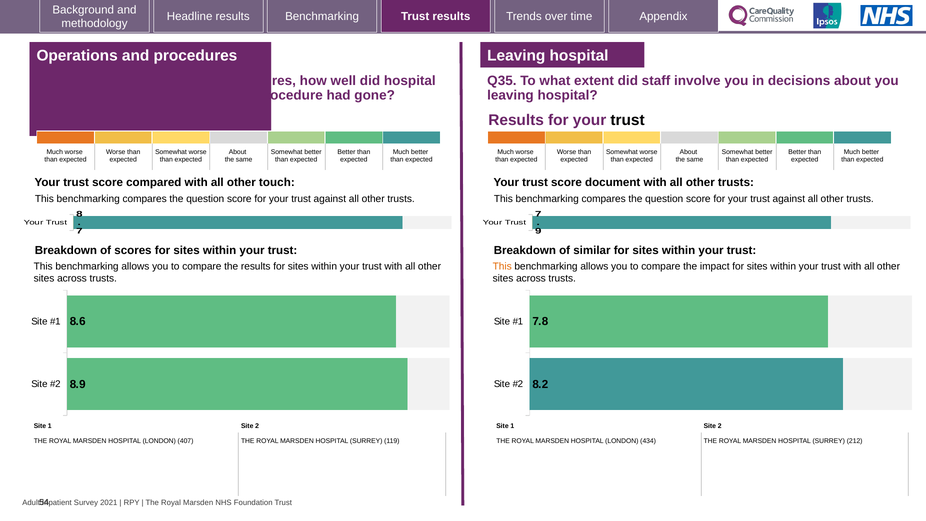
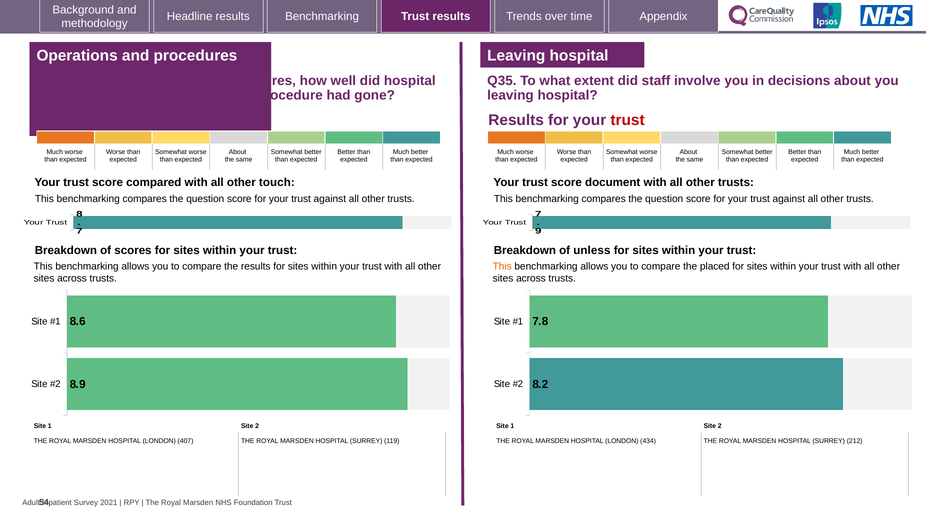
trust at (628, 120) colour: black -> red
similar: similar -> unless
impact: impact -> placed
